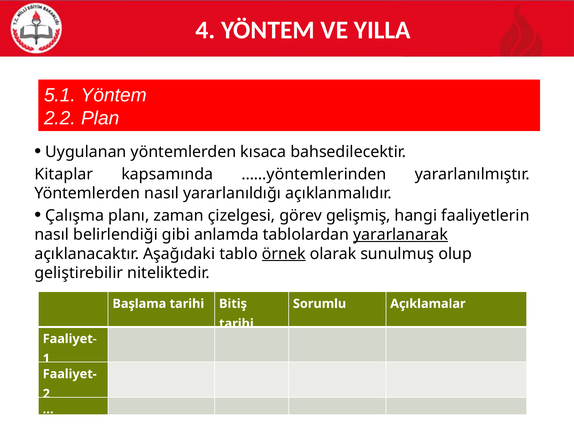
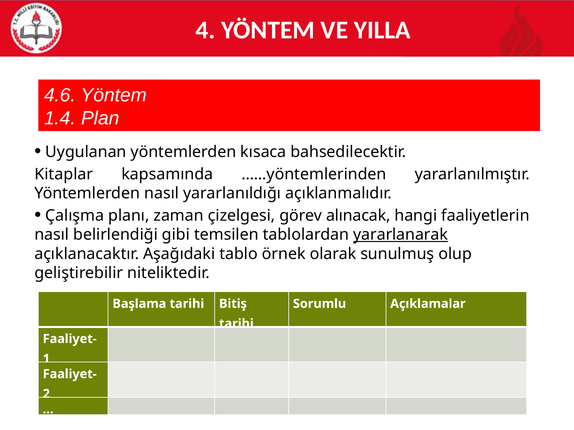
5.1: 5.1 -> 4.6
2.2: 2.2 -> 1.4
gelişmiş: gelişmiş -> alınacak
anlamda: anlamda -> temsilen
örnek underline: present -> none
